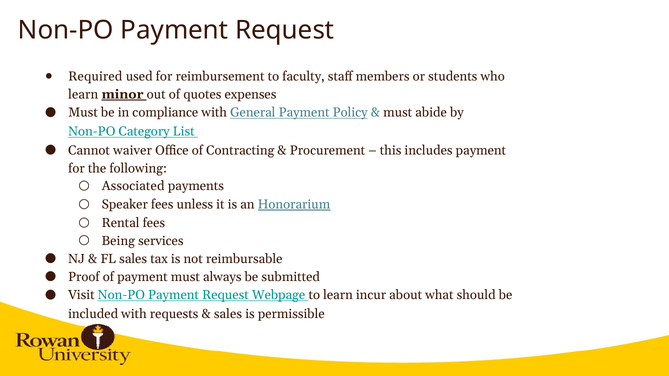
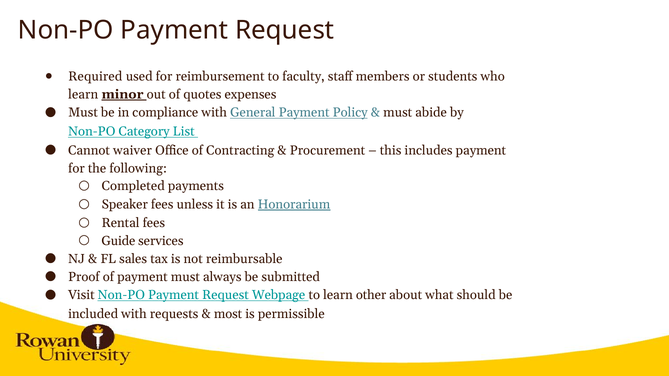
Associated: Associated -> Completed
Being: Being -> Guide
incur: incur -> other
sales at (228, 314): sales -> most
